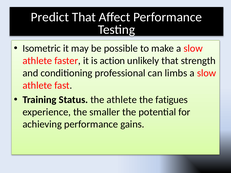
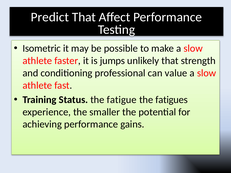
action: action -> jumps
limbs: limbs -> value
the athlete: athlete -> fatigue
